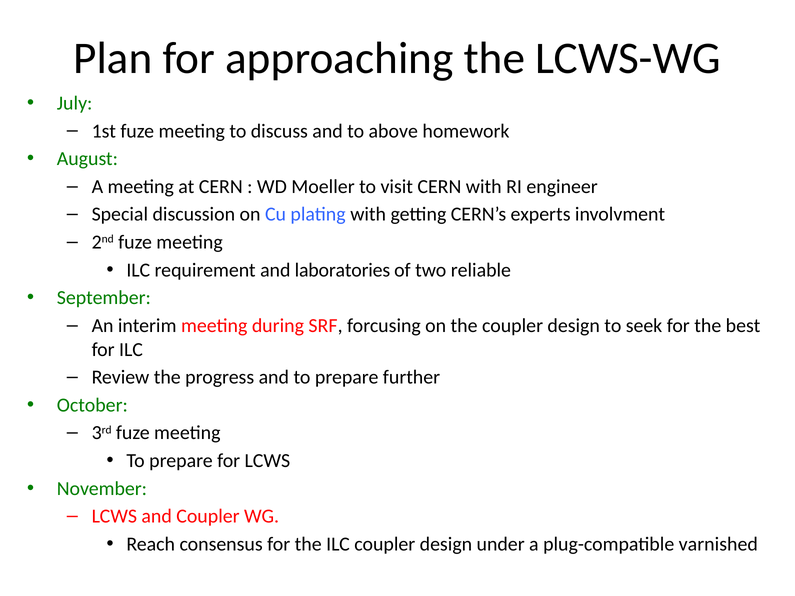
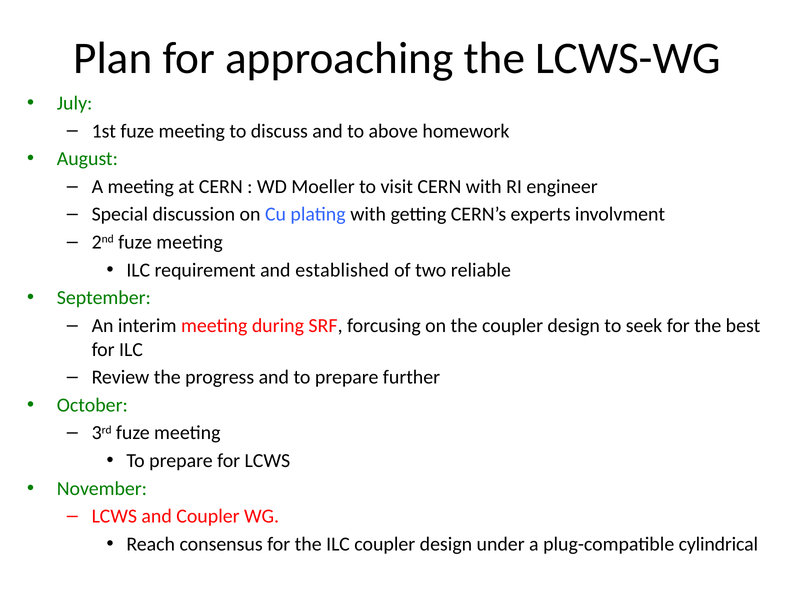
laboratories: laboratories -> established
varnished: varnished -> cylindrical
